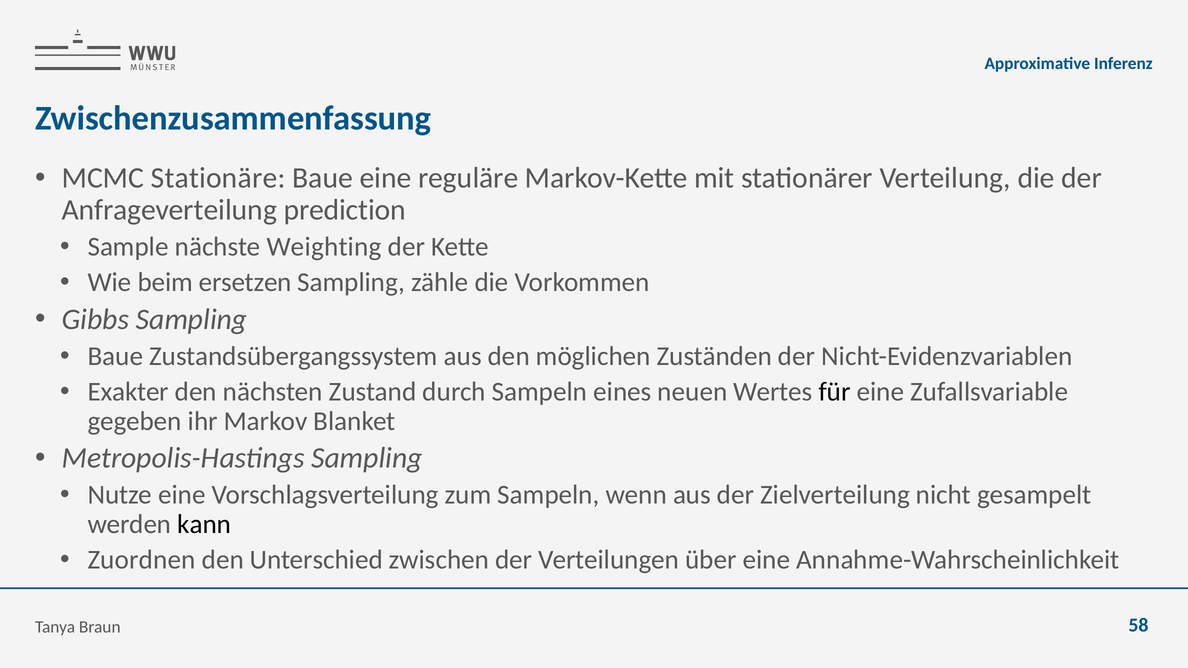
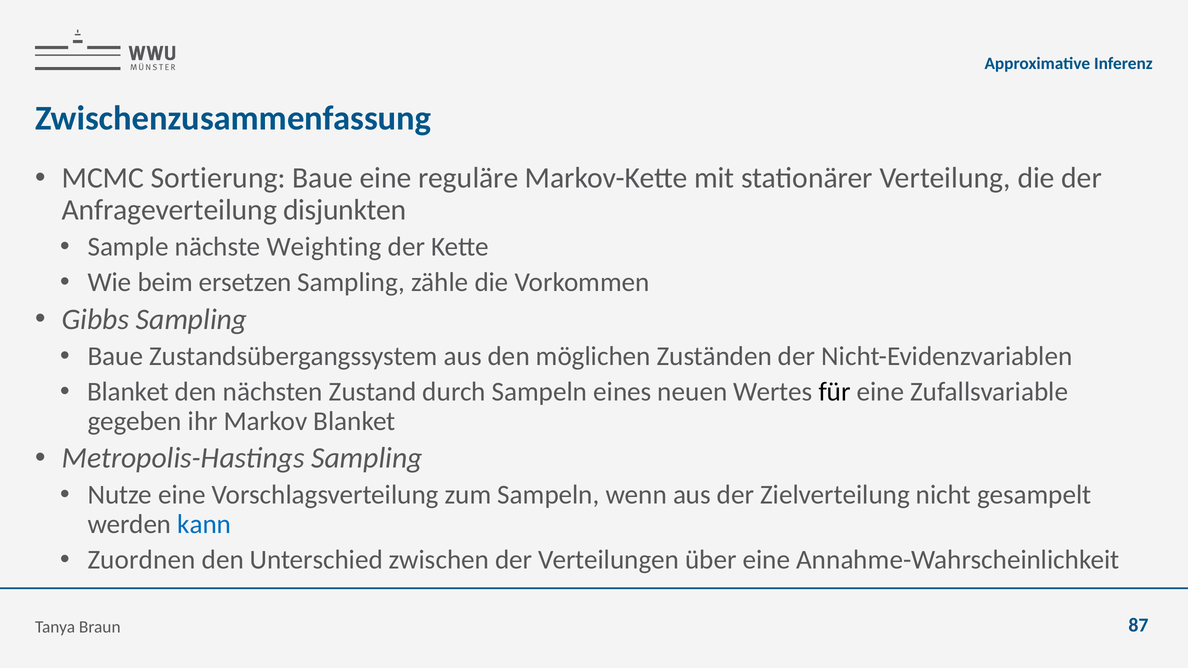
Stationäre: Stationäre -> Sortierung
prediction: prediction -> disjunkten
Exakter at (128, 391): Exakter -> Blanket
kann colour: black -> blue
58: 58 -> 87
